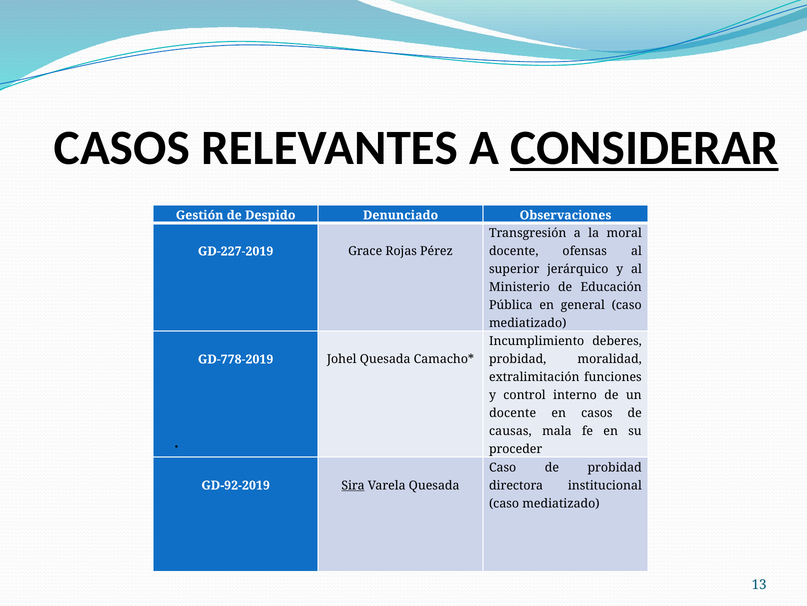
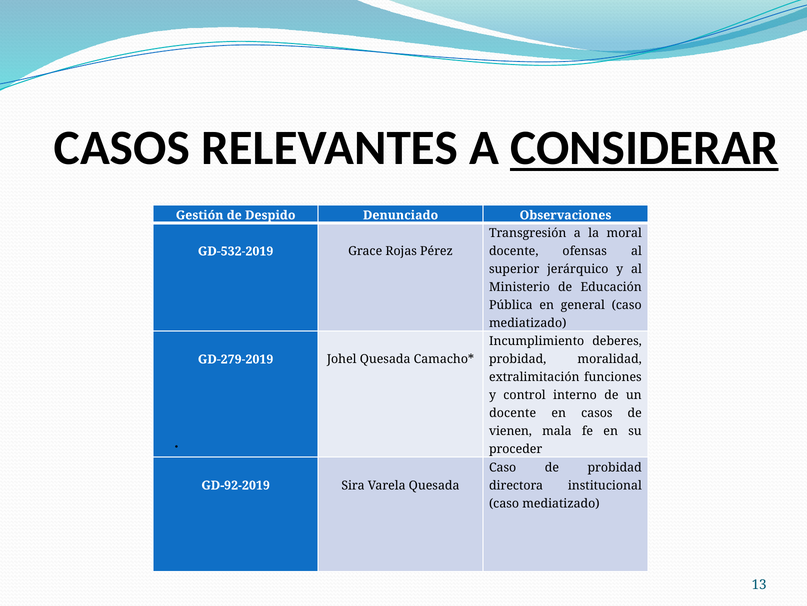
GD-227-2019: GD-227-2019 -> GD-532-2019
GD-778-2019: GD-778-2019 -> GD-279-2019
causas: causas -> vienen
Sira underline: present -> none
